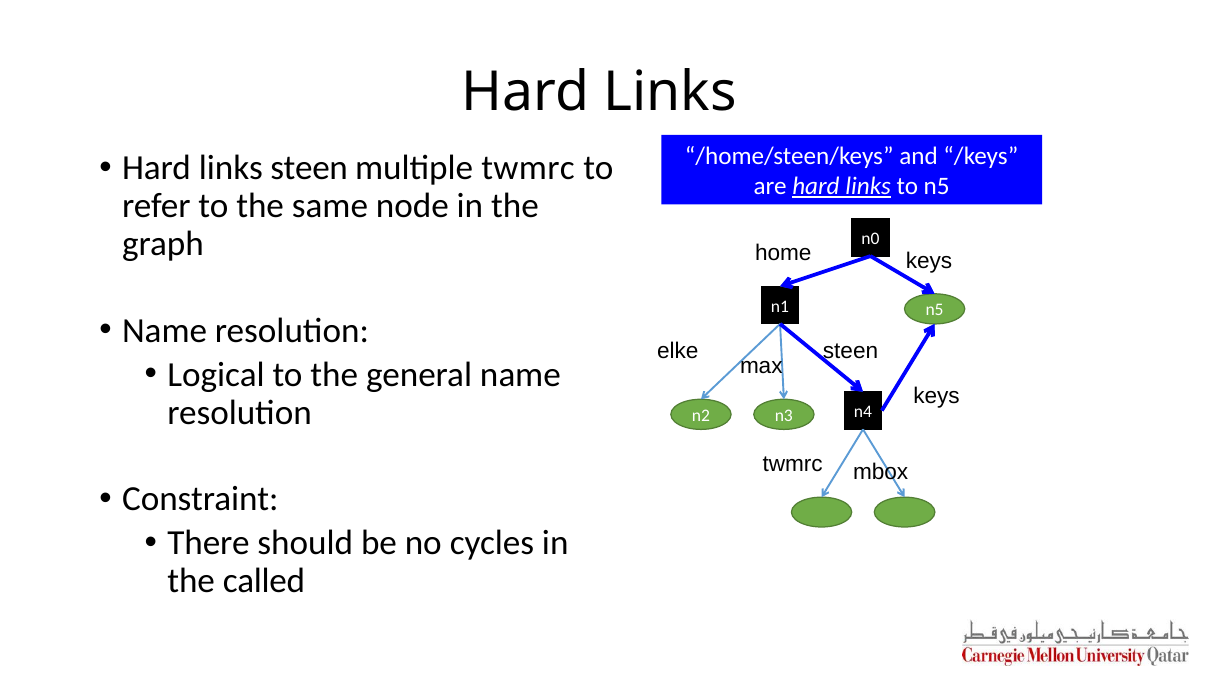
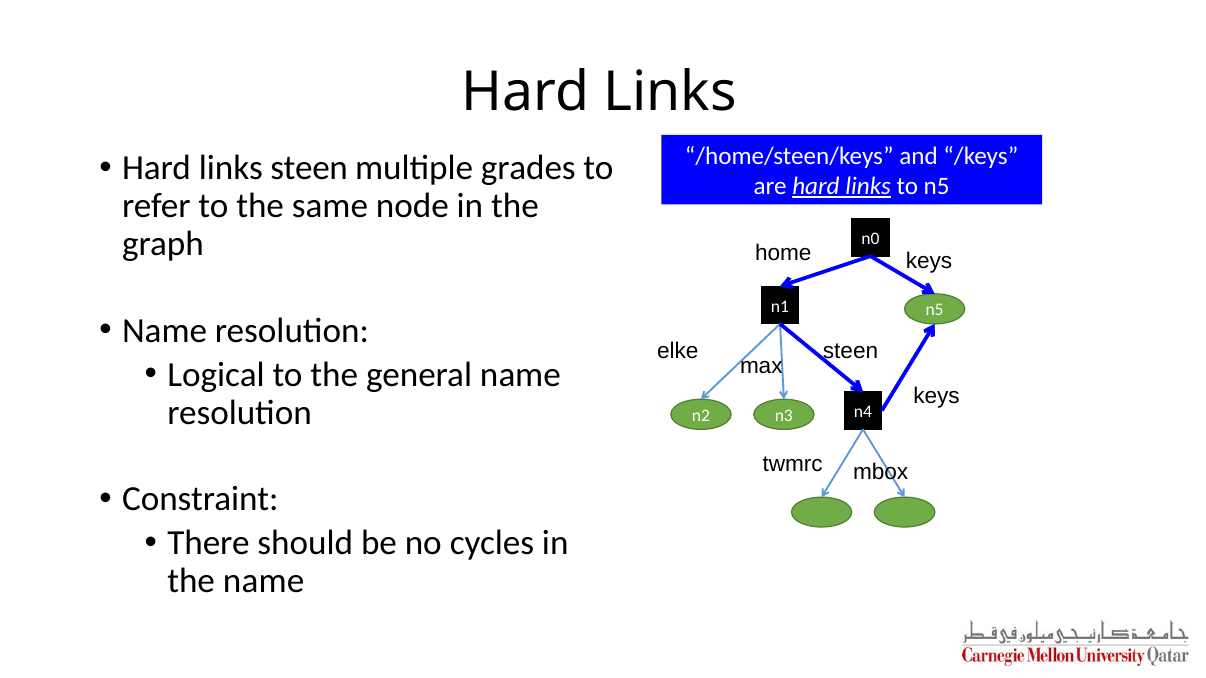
multiple twmrc: twmrc -> grades
the called: called -> name
